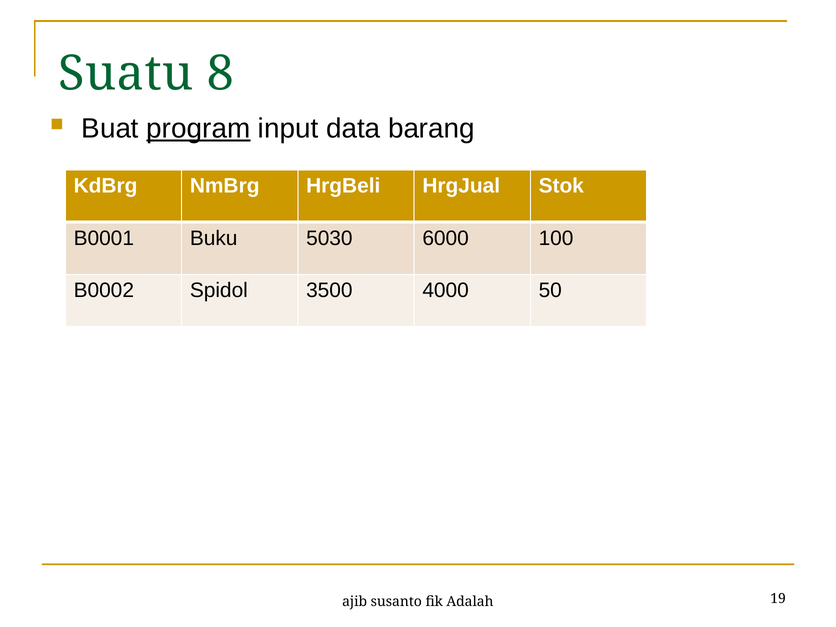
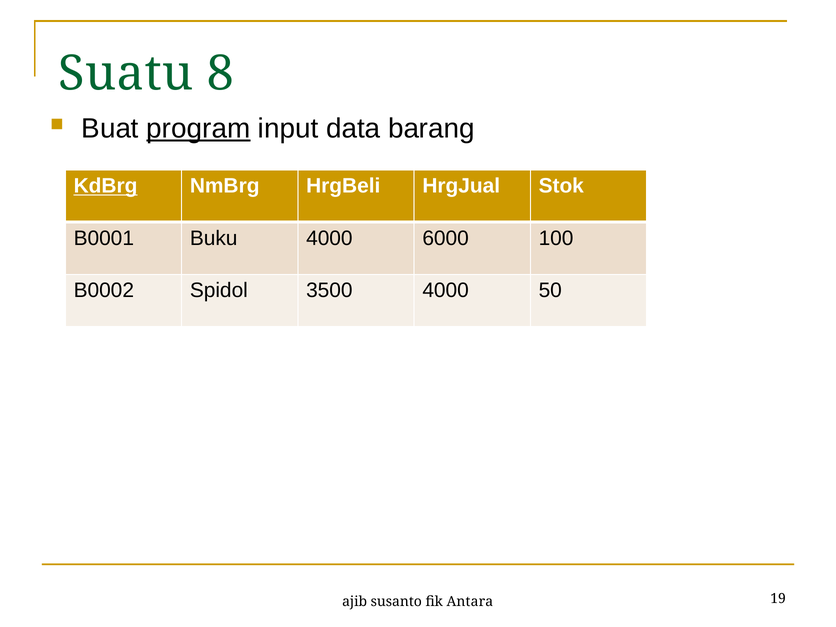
KdBrg underline: none -> present
Buku 5030: 5030 -> 4000
Adalah: Adalah -> Antara
